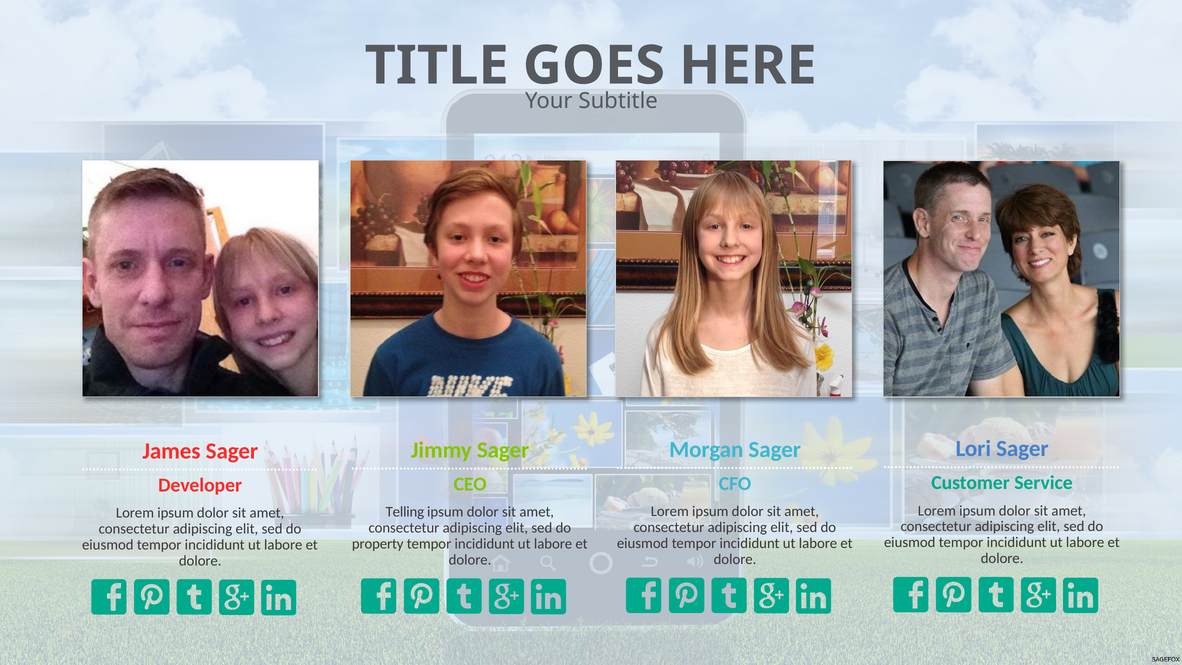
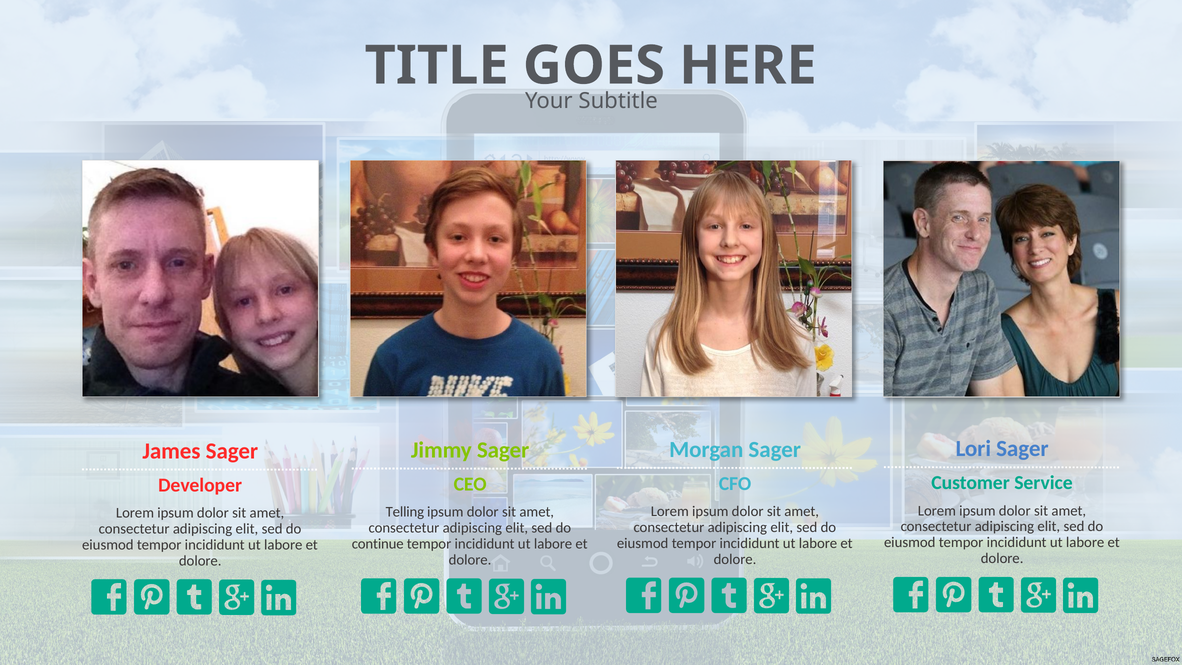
property: property -> continue
